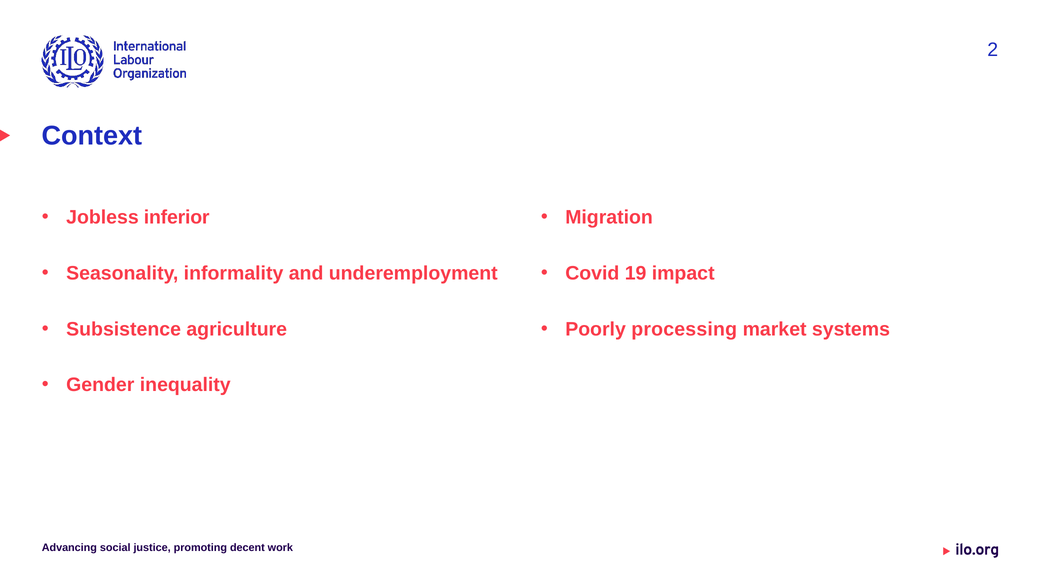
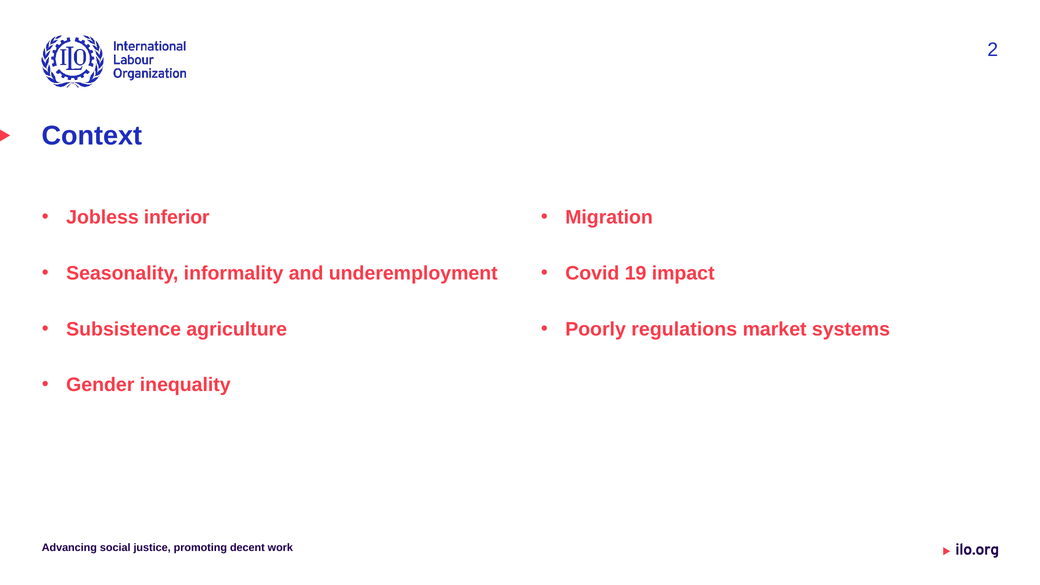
processing: processing -> regulations
